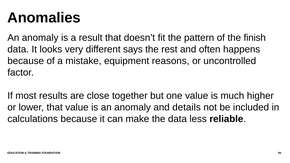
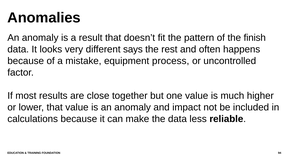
reasons: reasons -> process
details: details -> impact
